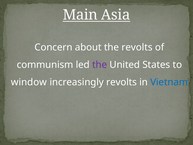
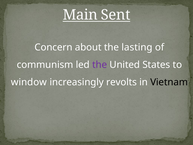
Asia: Asia -> Sent
the revolts: revolts -> lasting
Vietnam colour: blue -> black
